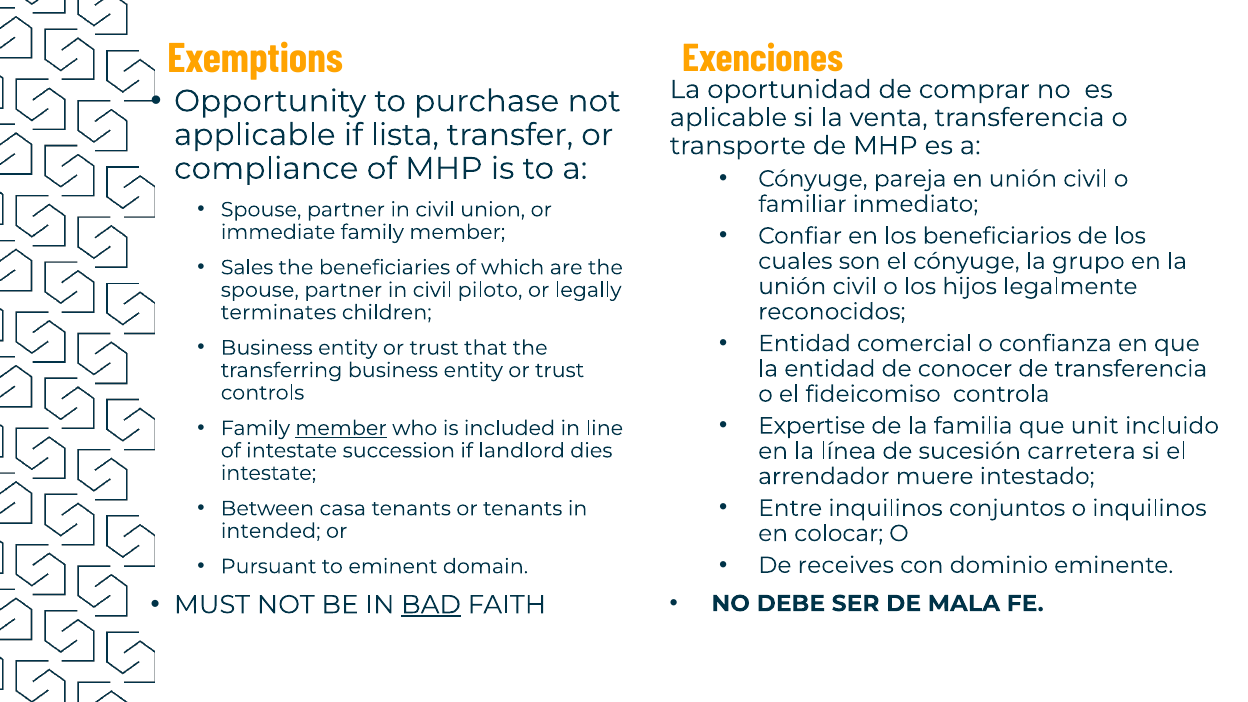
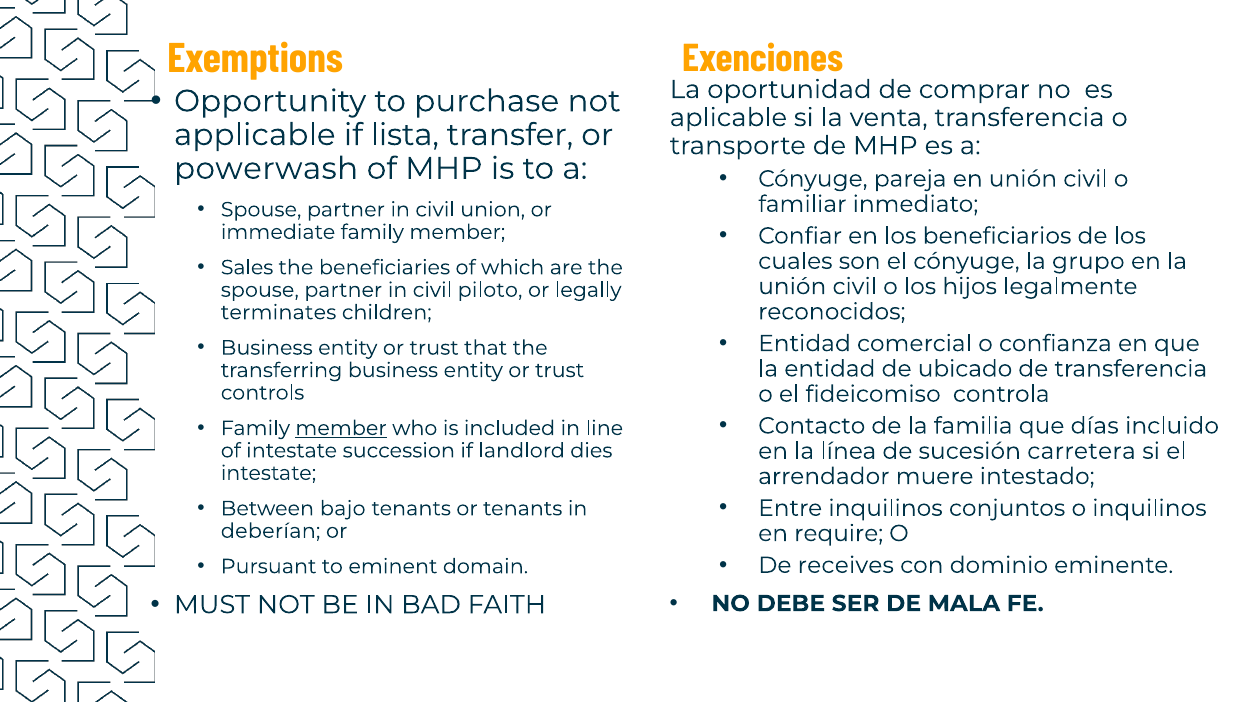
compliance: compliance -> powerwash
conocer: conocer -> ubicado
Expertise: Expertise -> Contacto
unit: unit -> días
casa: casa -> bajo
intended: intended -> deberían
colocar: colocar -> require
BAD underline: present -> none
